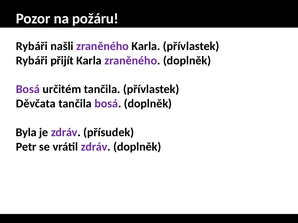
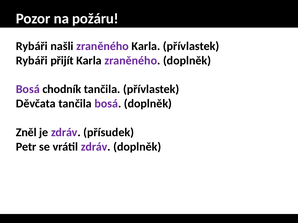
určitém: určitém -> chodník
Byla: Byla -> Zněl
